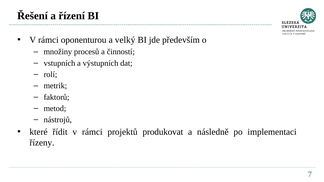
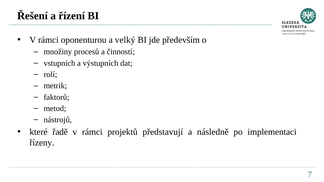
řídit: řídit -> řadě
produkovat: produkovat -> představují
